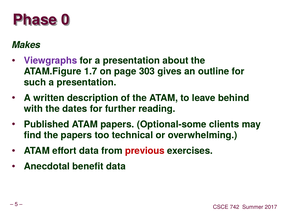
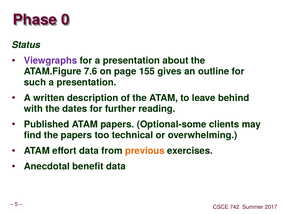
Makes: Makes -> Status
1.7: 1.7 -> 7.6
303: 303 -> 155
previous colour: red -> orange
